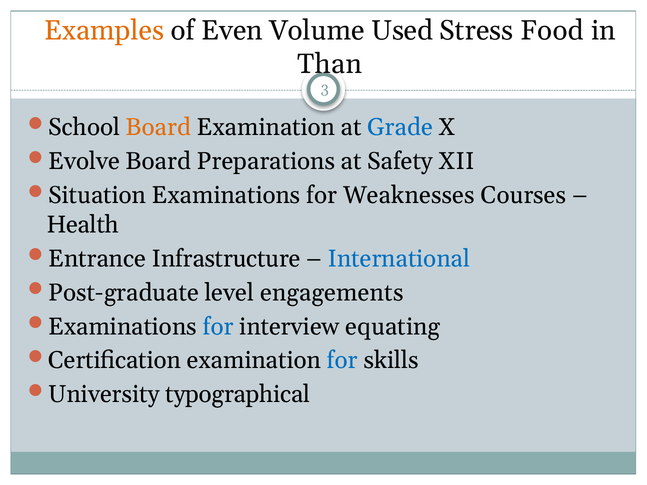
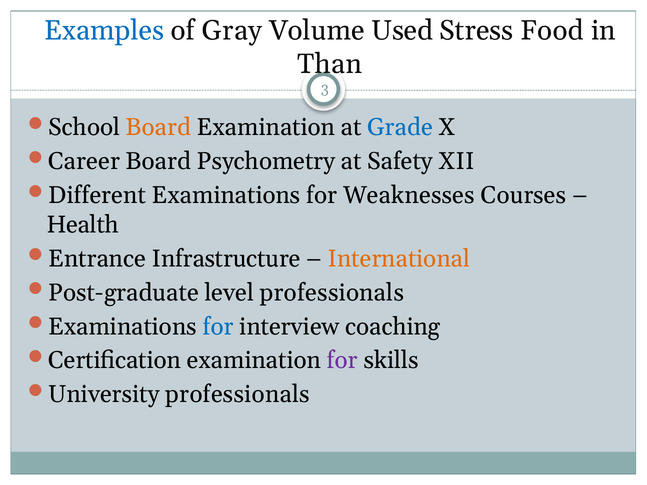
Examples colour: orange -> blue
Even: Even -> Gray
Evolve: Evolve -> Career
Preparations: Preparations -> Psychometry
Situation: Situation -> Different
International colour: blue -> orange
level engagements: engagements -> professionals
equating: equating -> coaching
for at (342, 361) colour: blue -> purple
University typographical: typographical -> professionals
